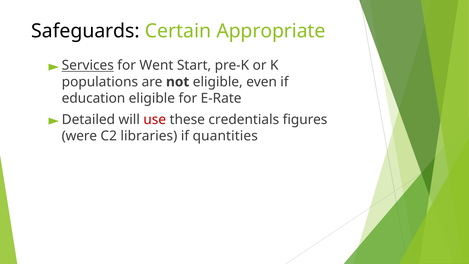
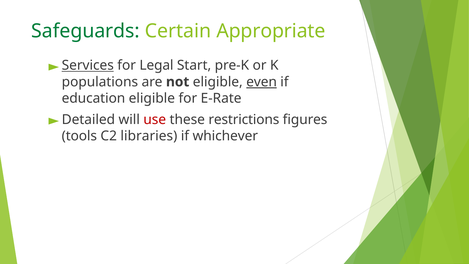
Safeguards colour: black -> green
Went: Went -> Legal
even underline: none -> present
credentials: credentials -> restrictions
were: were -> tools
quantities: quantities -> whichever
